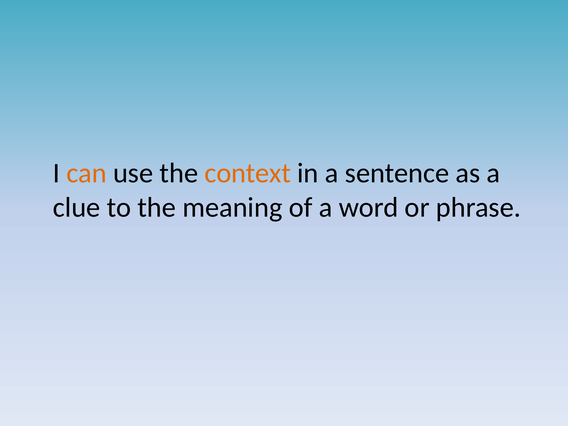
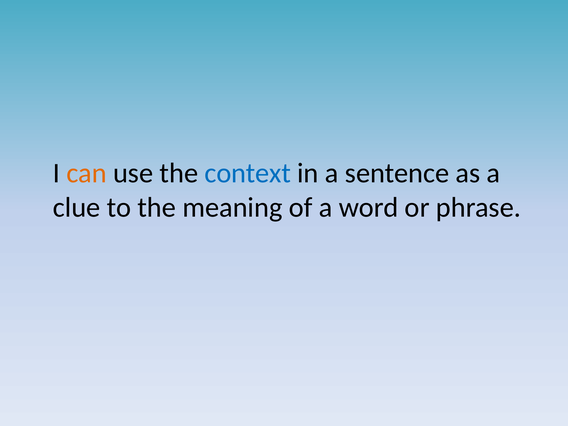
context colour: orange -> blue
